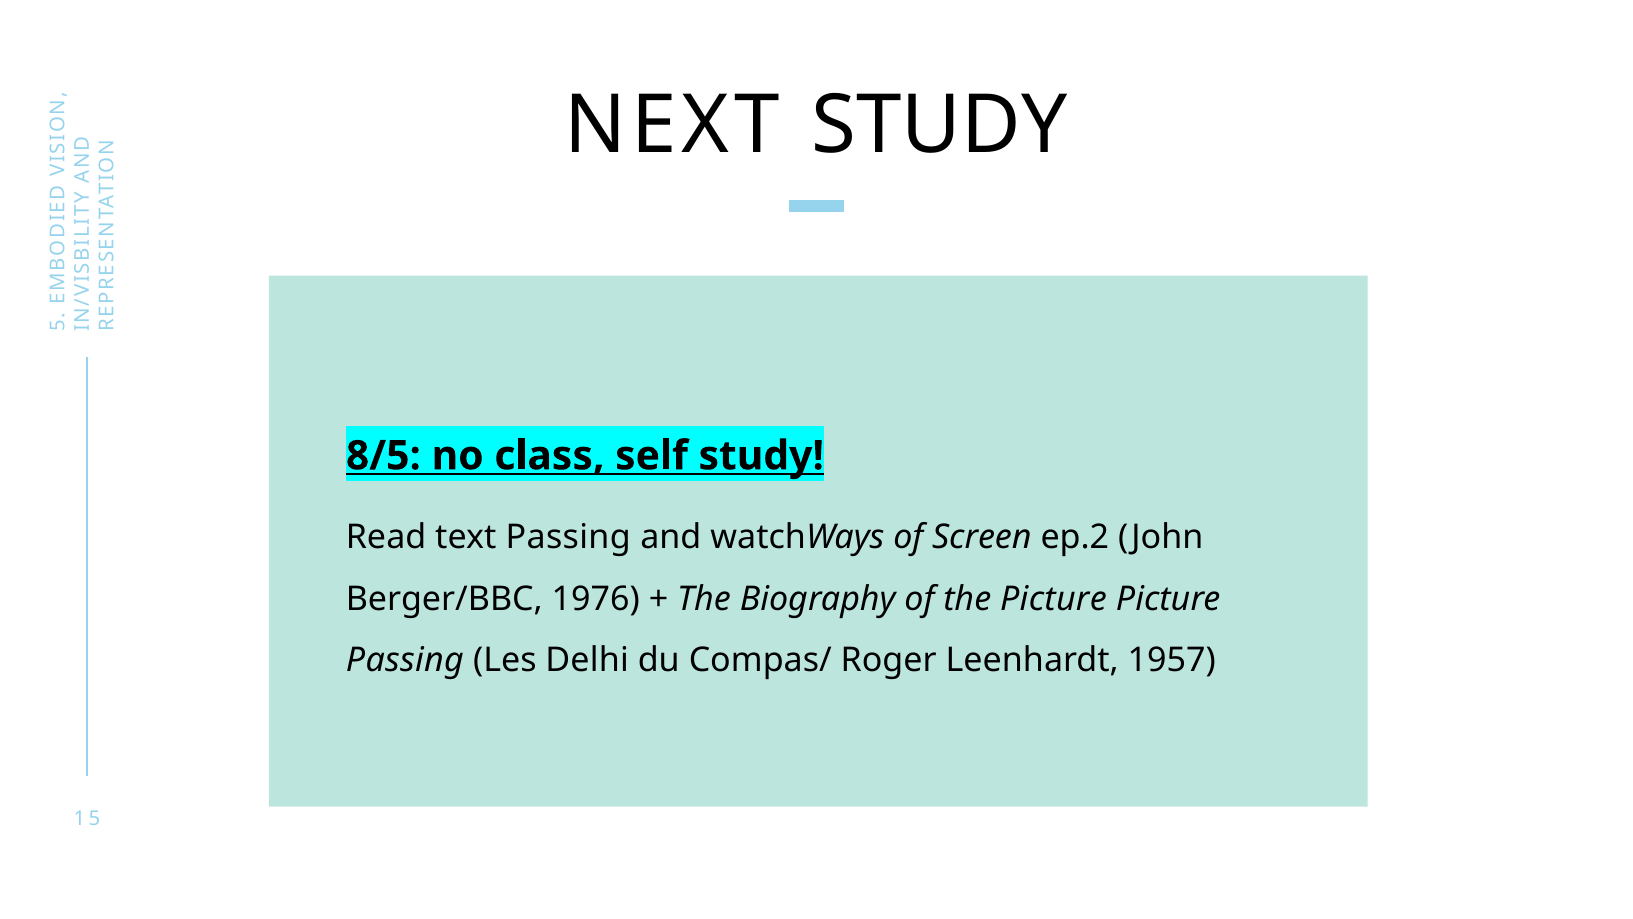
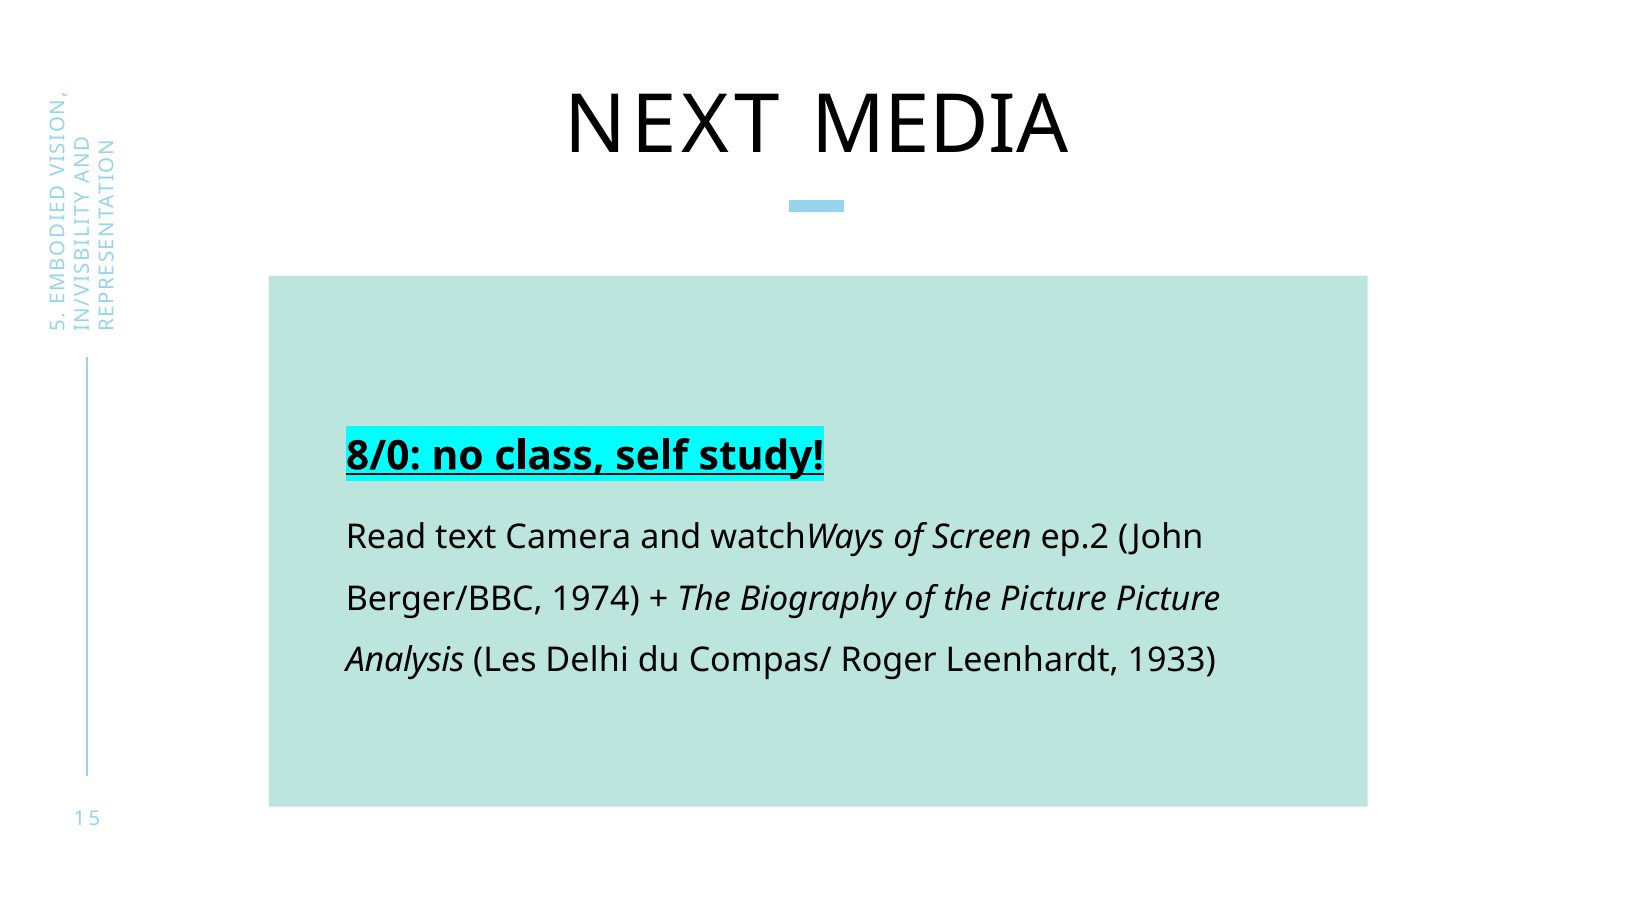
NEXT STUDY: STUDY -> MEDIA
8/5: 8/5 -> 8/0
text Passing: Passing -> Camera
1976: 1976 -> 1974
Passing at (405, 660): Passing -> Analysis
1957: 1957 -> 1933
